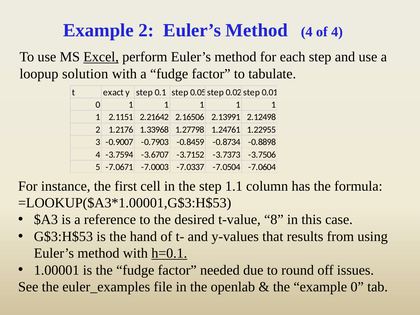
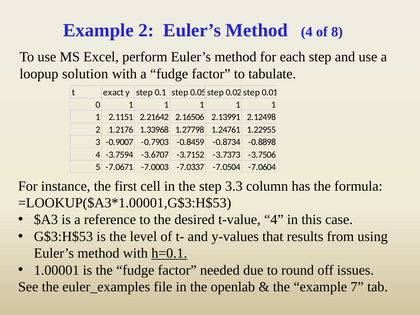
of 4: 4 -> 8
Excel underline: present -> none
1.1: 1.1 -> 3.3
t-value 8: 8 -> 4
hand: hand -> level
example 0: 0 -> 7
